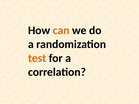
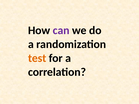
can colour: orange -> purple
